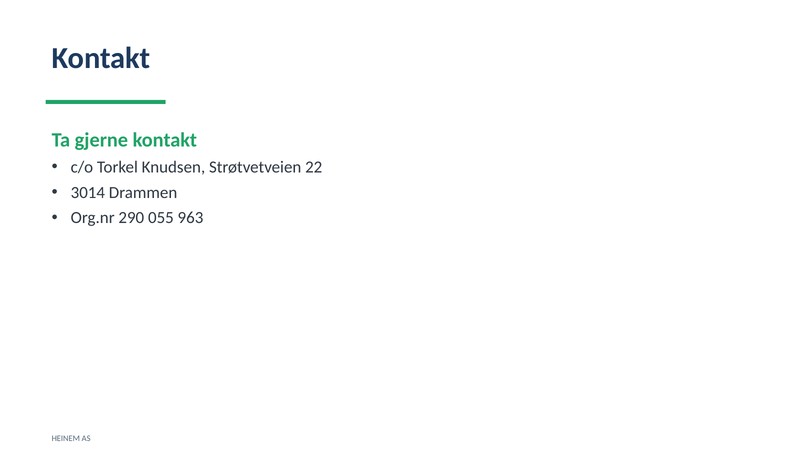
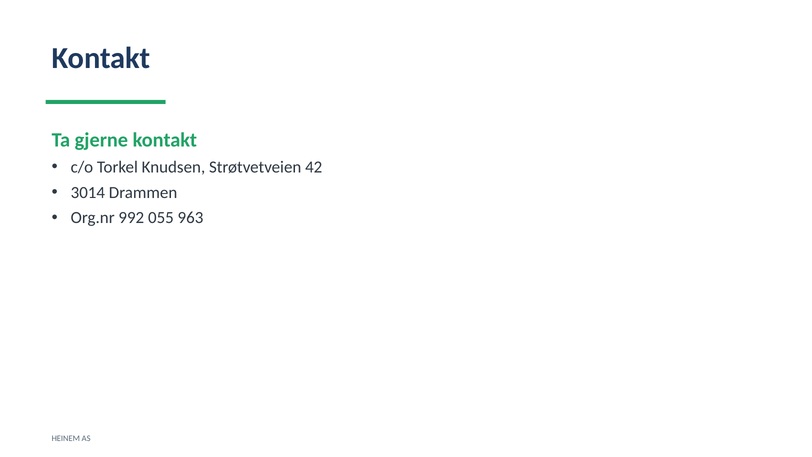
22: 22 -> 42
290: 290 -> 992
